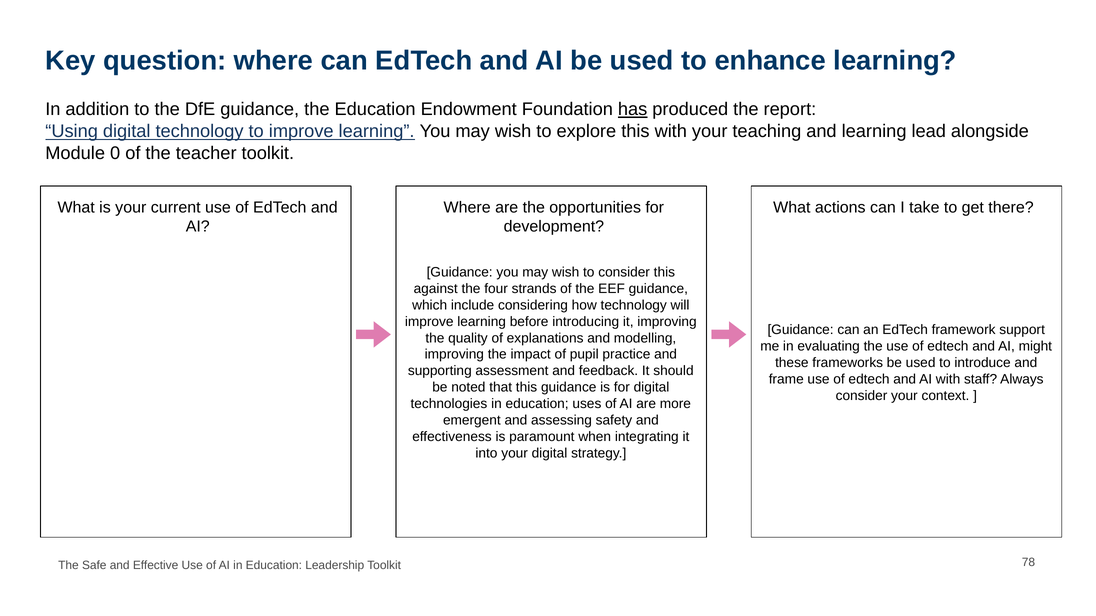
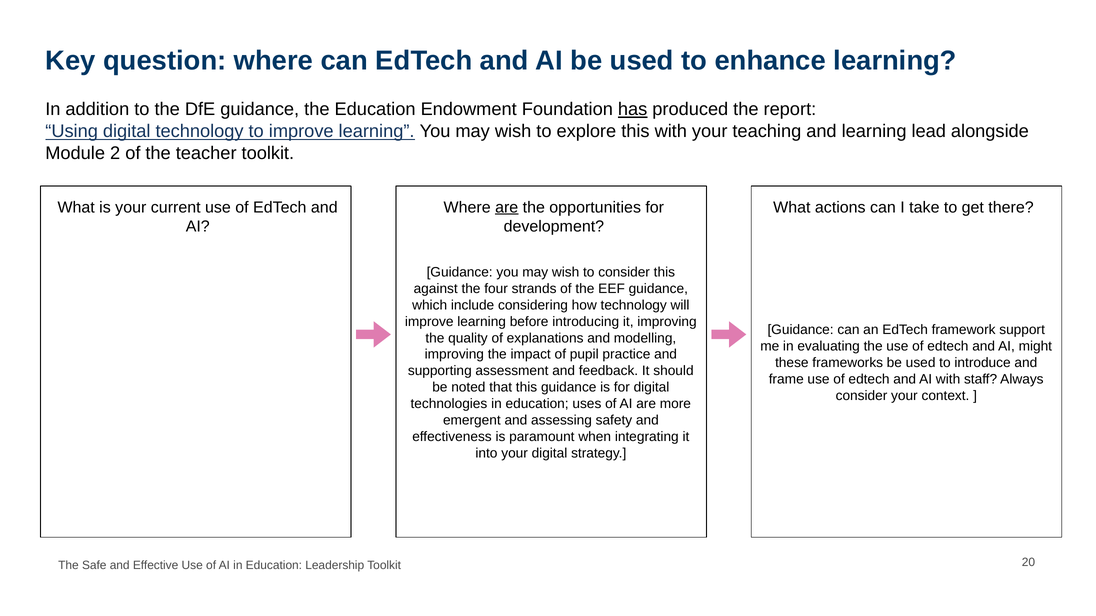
0: 0 -> 2
are at (507, 207) underline: none -> present
78: 78 -> 20
